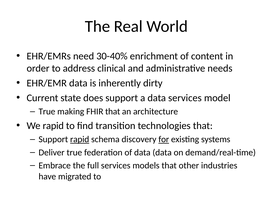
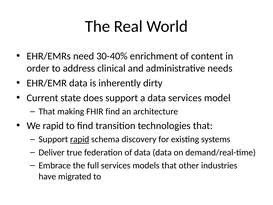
True at (47, 111): True -> That
FHIR that: that -> find
for underline: present -> none
